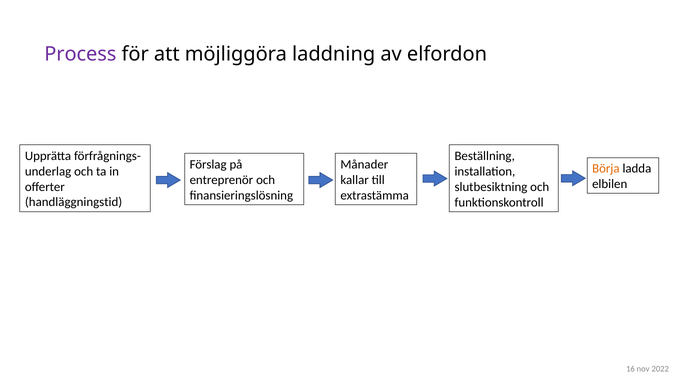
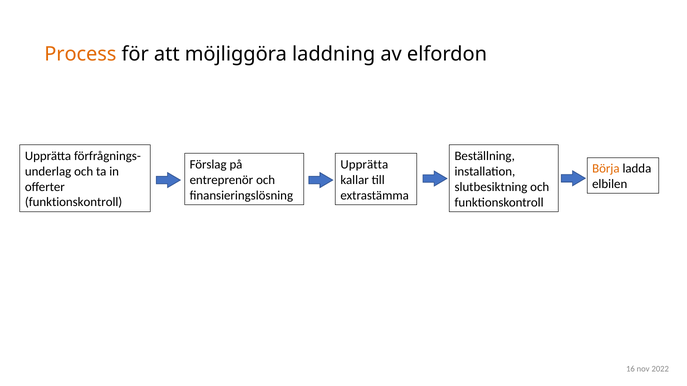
Process colour: purple -> orange
Månader at (364, 165): Månader -> Upprätta
handläggningstid at (74, 202): handläggningstid -> funktionskontroll
